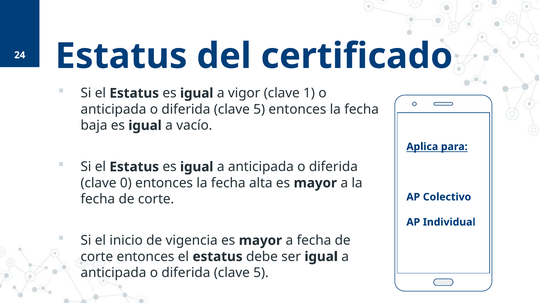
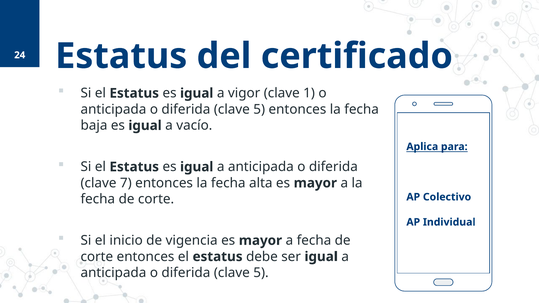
0: 0 -> 7
